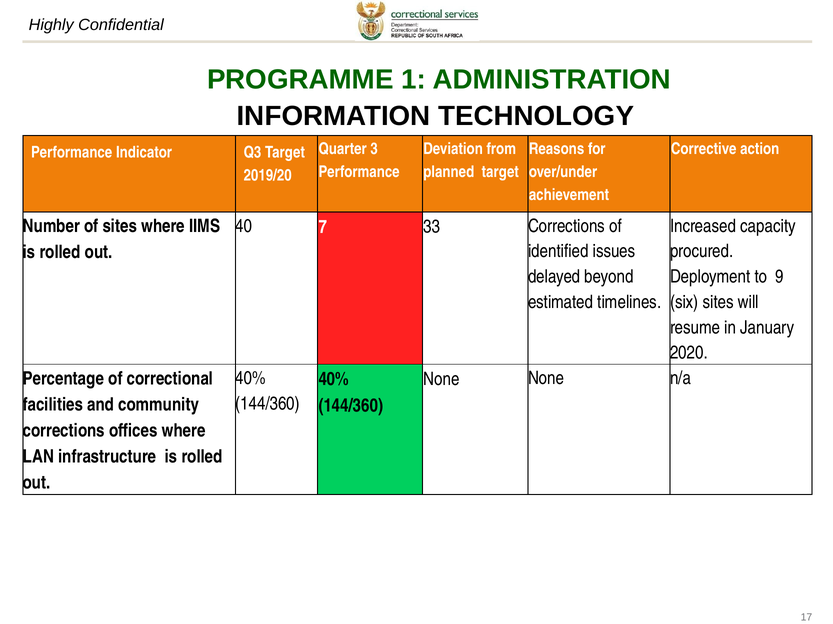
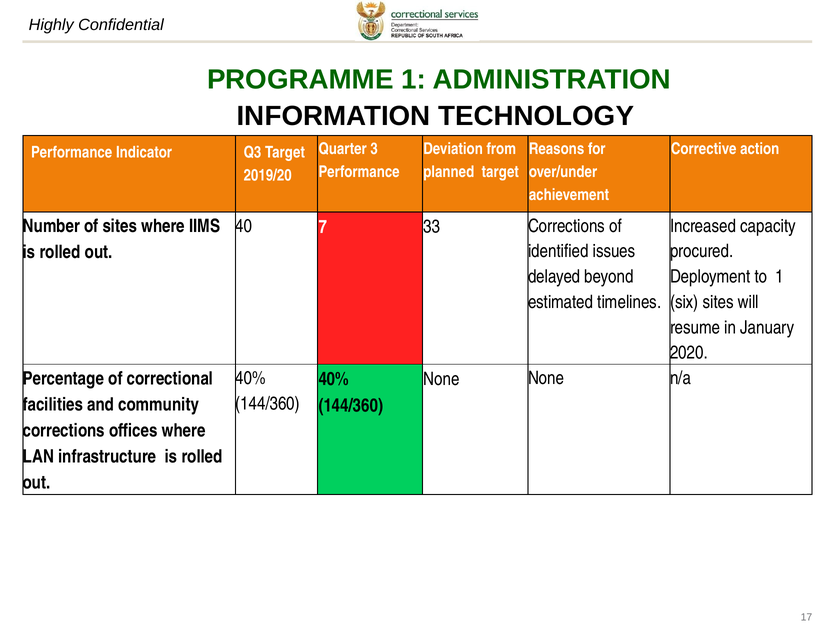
to 9: 9 -> 1
